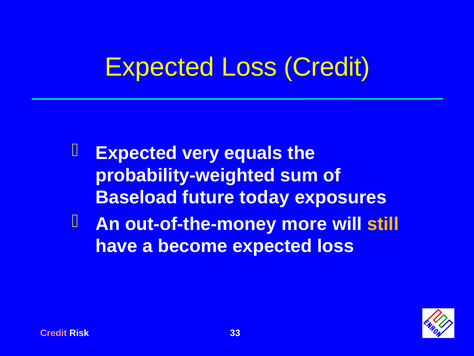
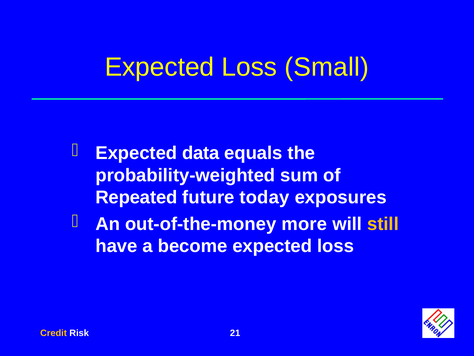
Loss Credit: Credit -> Small
very: very -> data
Baseload: Baseload -> Repeated
Credit at (54, 333) colour: pink -> yellow
33: 33 -> 21
